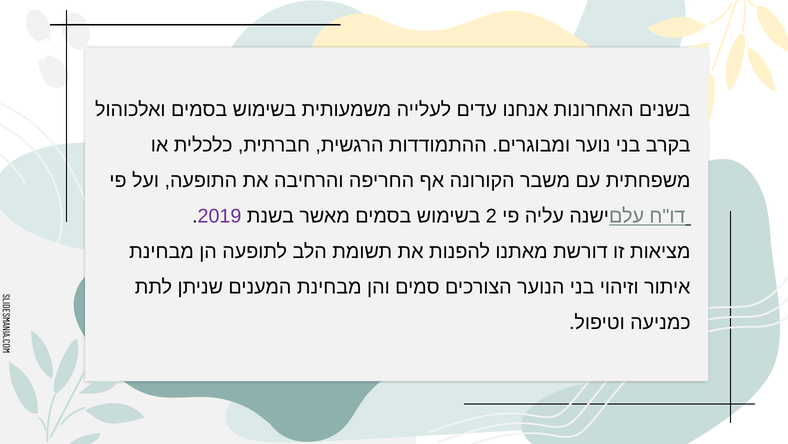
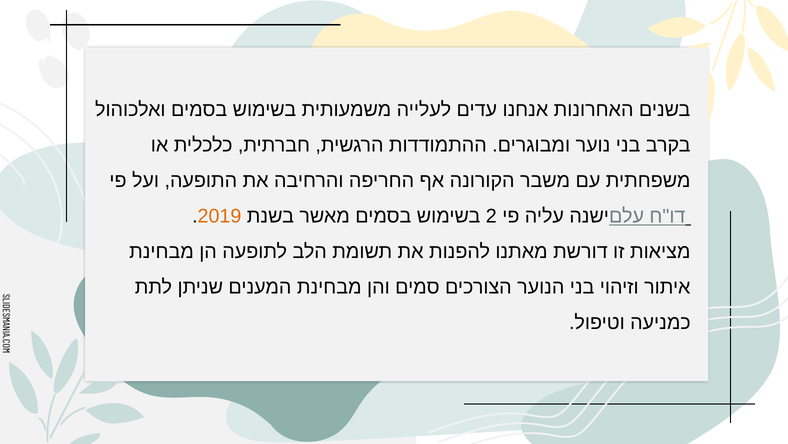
2019 colour: purple -> orange
